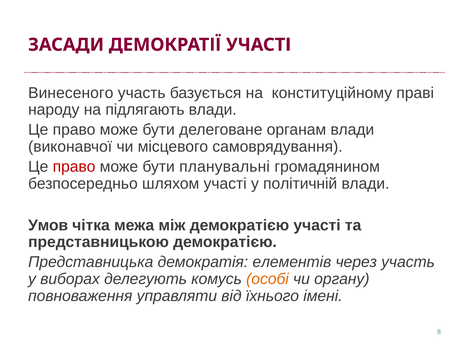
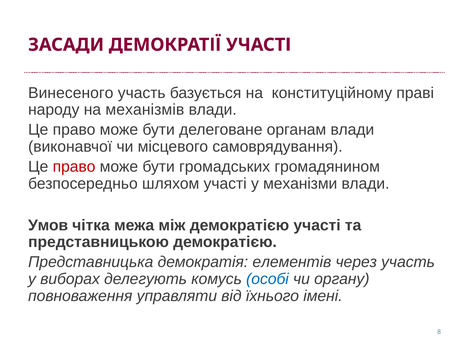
підлягають: підлягають -> механізмів
планувальні: планувальні -> громадських
політичній: політичній -> механізми
особі colour: orange -> blue
